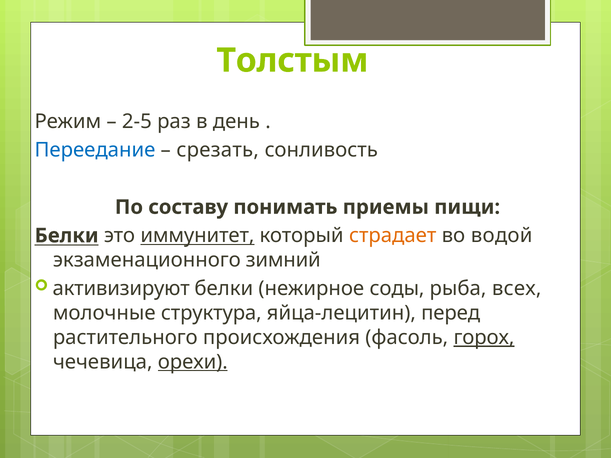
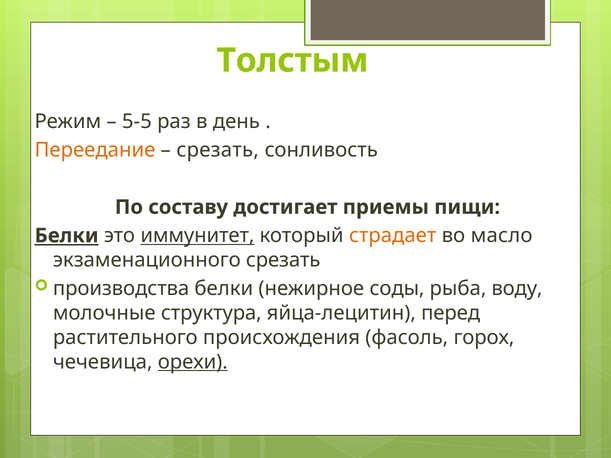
2-5: 2-5 -> 5-5
Переедание colour: blue -> orange
понимать: понимать -> достигает
Белки at (67, 236) underline: none -> present
водой: водой -> масло
экзаменационного зимний: зимний -> срезать
активизируют: активизируют -> производства
всех: всех -> воду
горох underline: present -> none
